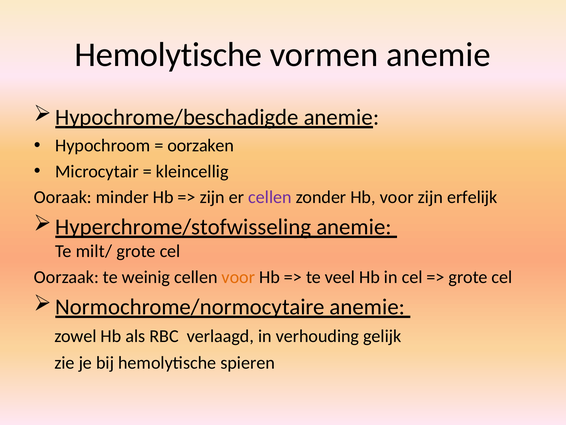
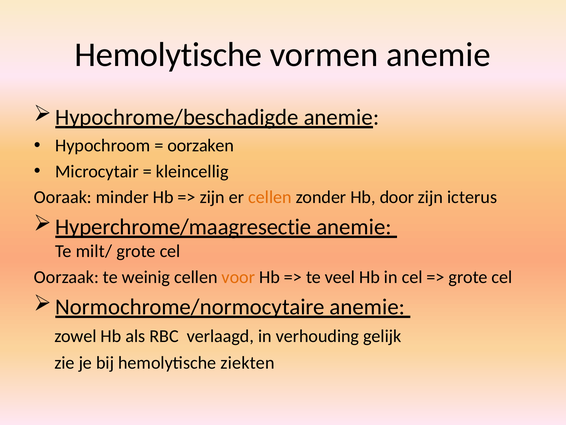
cellen at (270, 197) colour: purple -> orange
Hb voor: voor -> door
erfelijk: erfelijk -> icterus
Hyperchrome/stofwisseling: Hyperchrome/stofwisseling -> Hyperchrome/maagresectie
spieren: spieren -> ziekten
